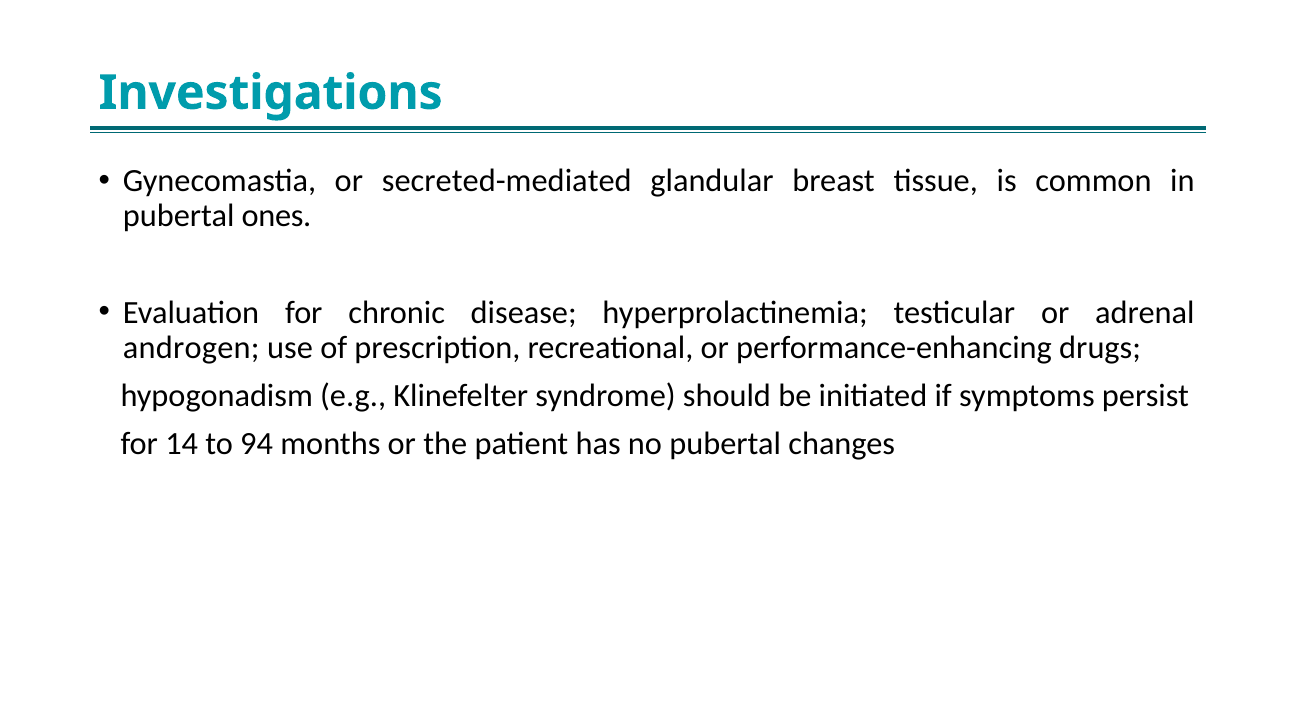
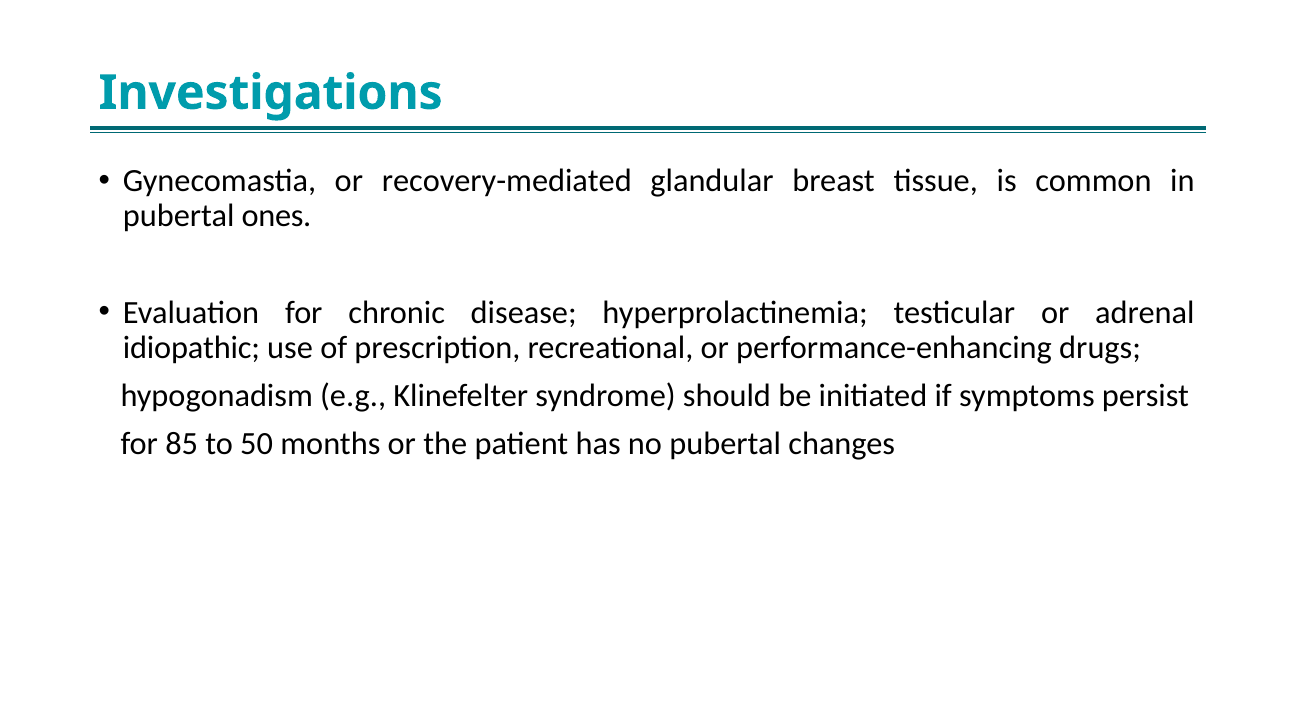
secreted-mediated: secreted-mediated -> recovery-mediated
androgen: androgen -> idiopathic
14: 14 -> 85
94: 94 -> 50
